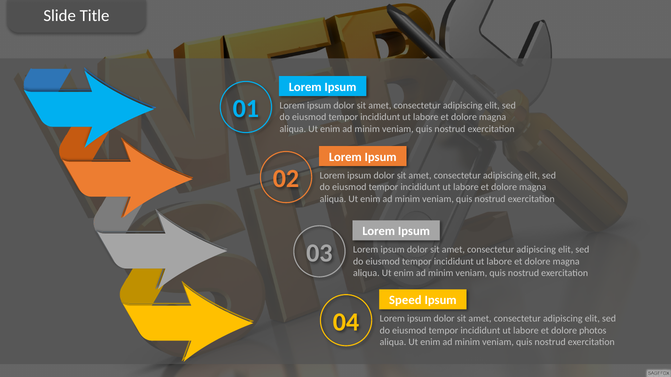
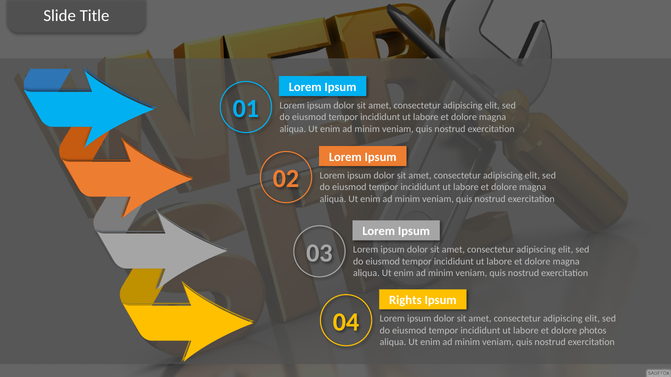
Speed: Speed -> Rights
